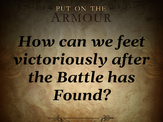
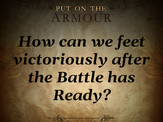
Found: Found -> Ready
